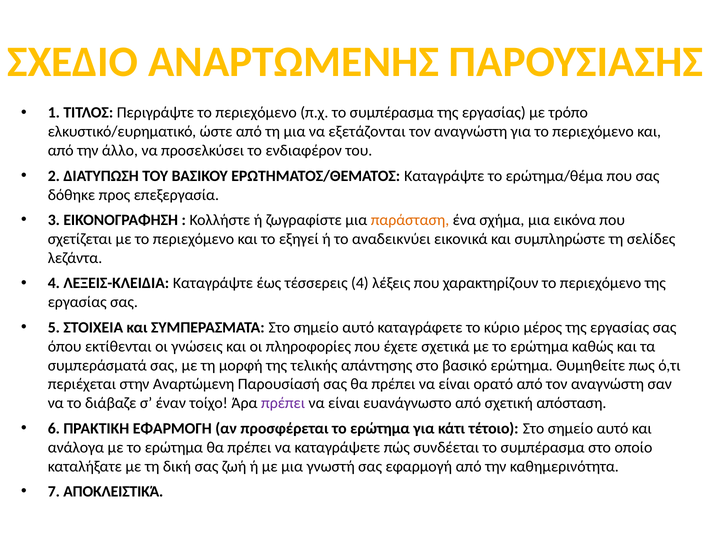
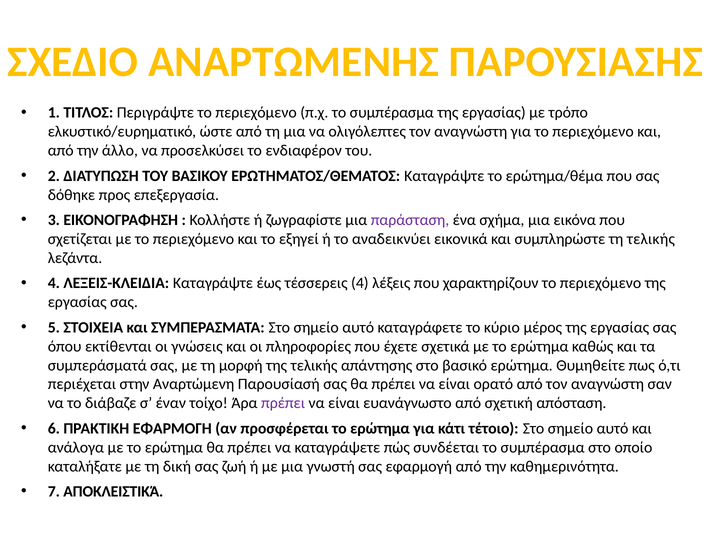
εξετάζονται: εξετάζονται -> ολιγόλεπτες
παράσταση colour: orange -> purple
τη σελίδες: σελίδες -> τελικής
